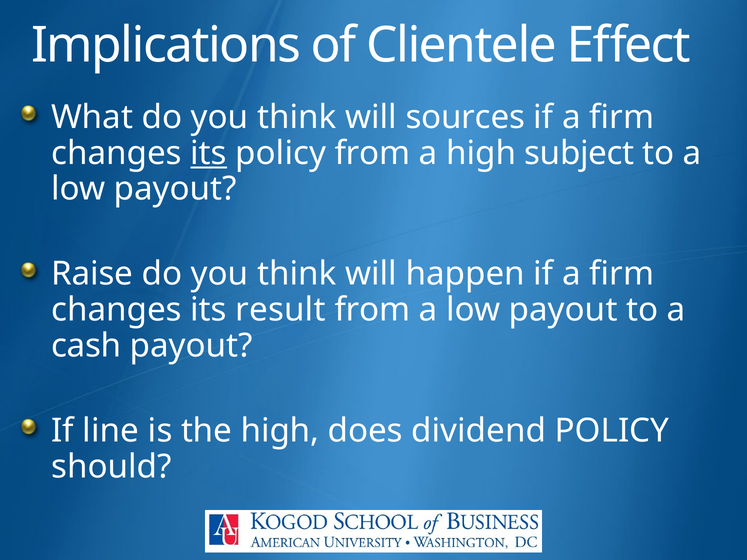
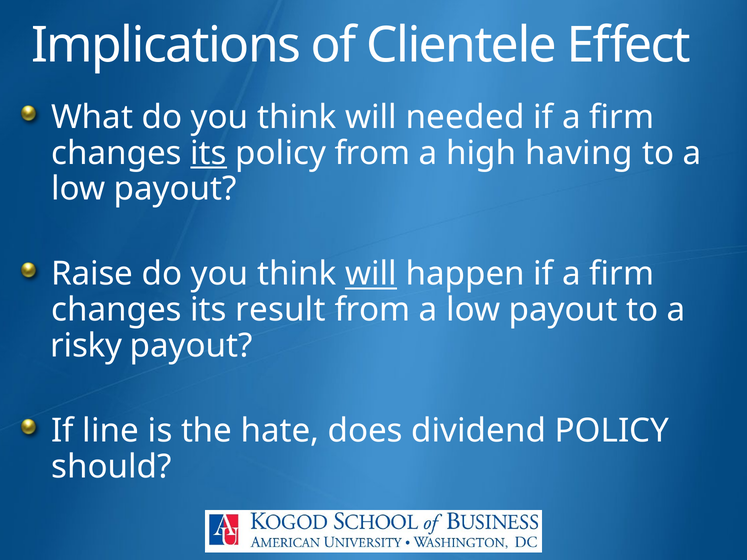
sources: sources -> needed
subject: subject -> having
will at (371, 274) underline: none -> present
cash: cash -> risky
the high: high -> hate
